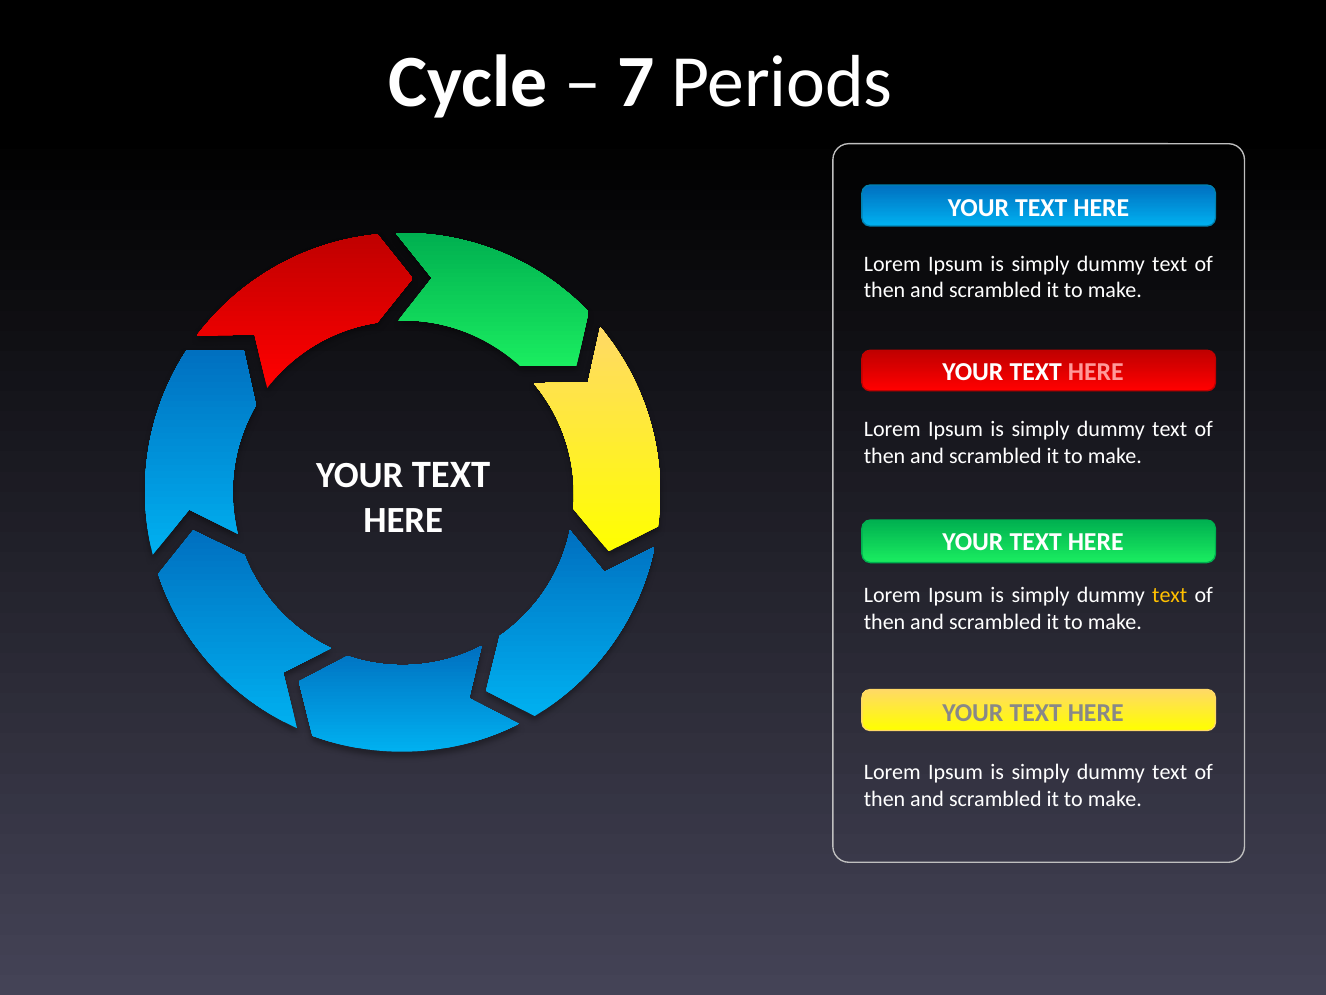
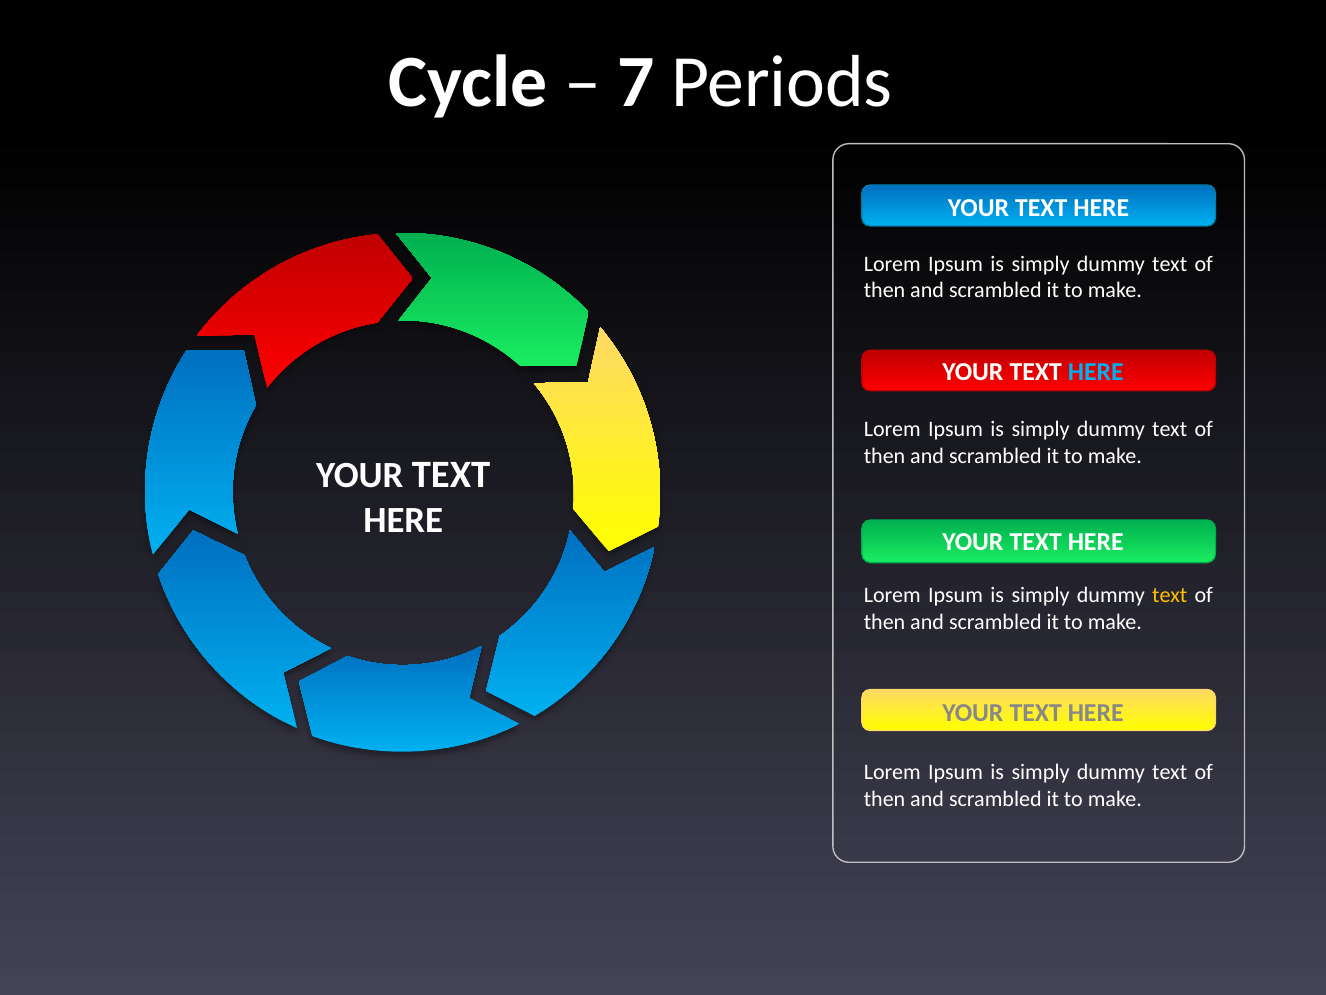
HERE at (1096, 372) colour: pink -> light blue
